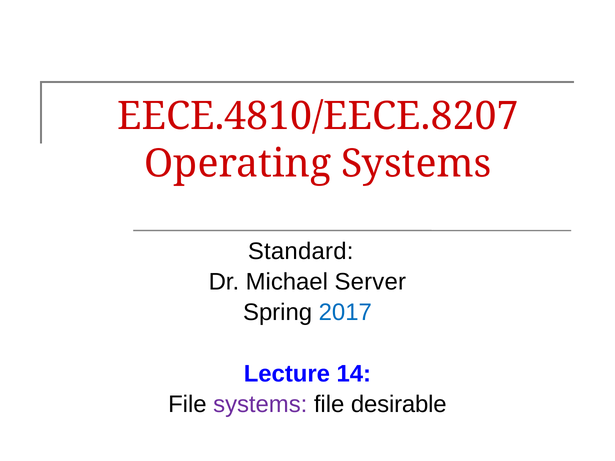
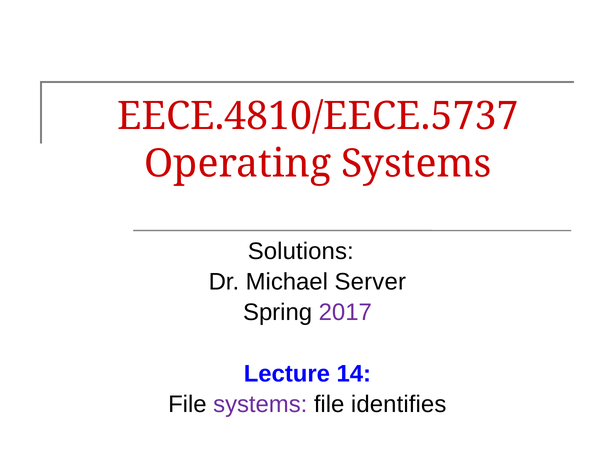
EECE.4810/EECE.8207: EECE.4810/EECE.8207 -> EECE.4810/EECE.5737
Standard: Standard -> Solutions
2017 colour: blue -> purple
desirable: desirable -> identifies
